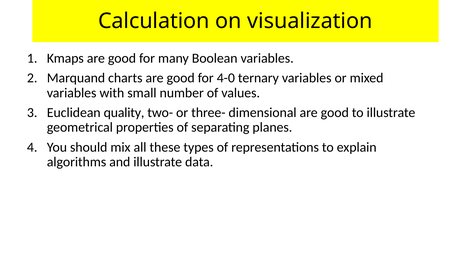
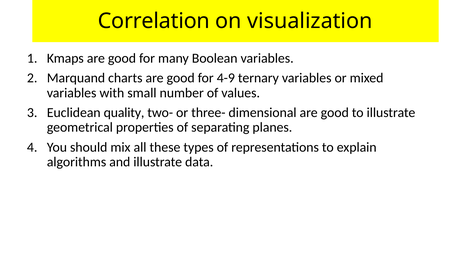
Calculation: Calculation -> Correlation
4-0: 4-0 -> 4-9
